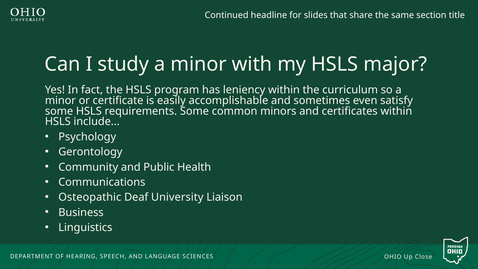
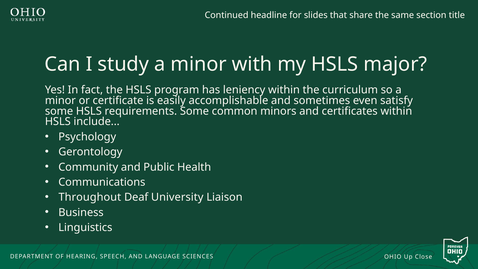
Osteopathic: Osteopathic -> Throughout
